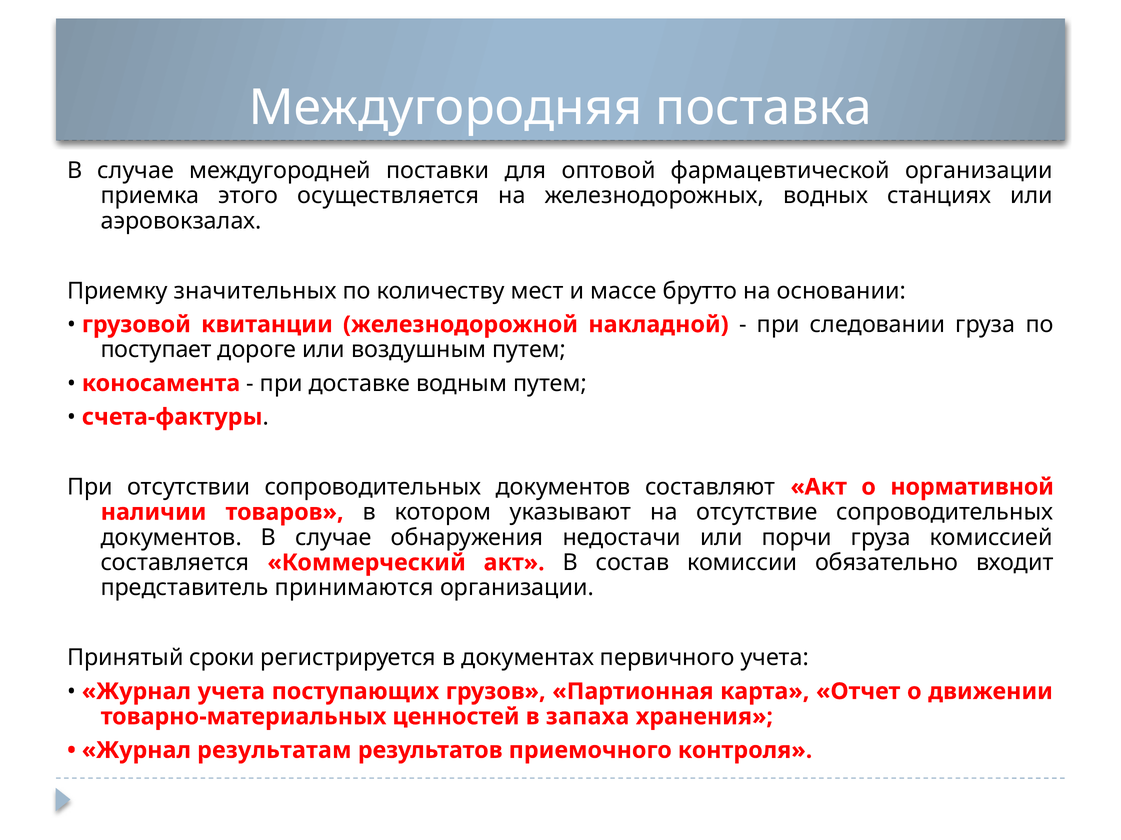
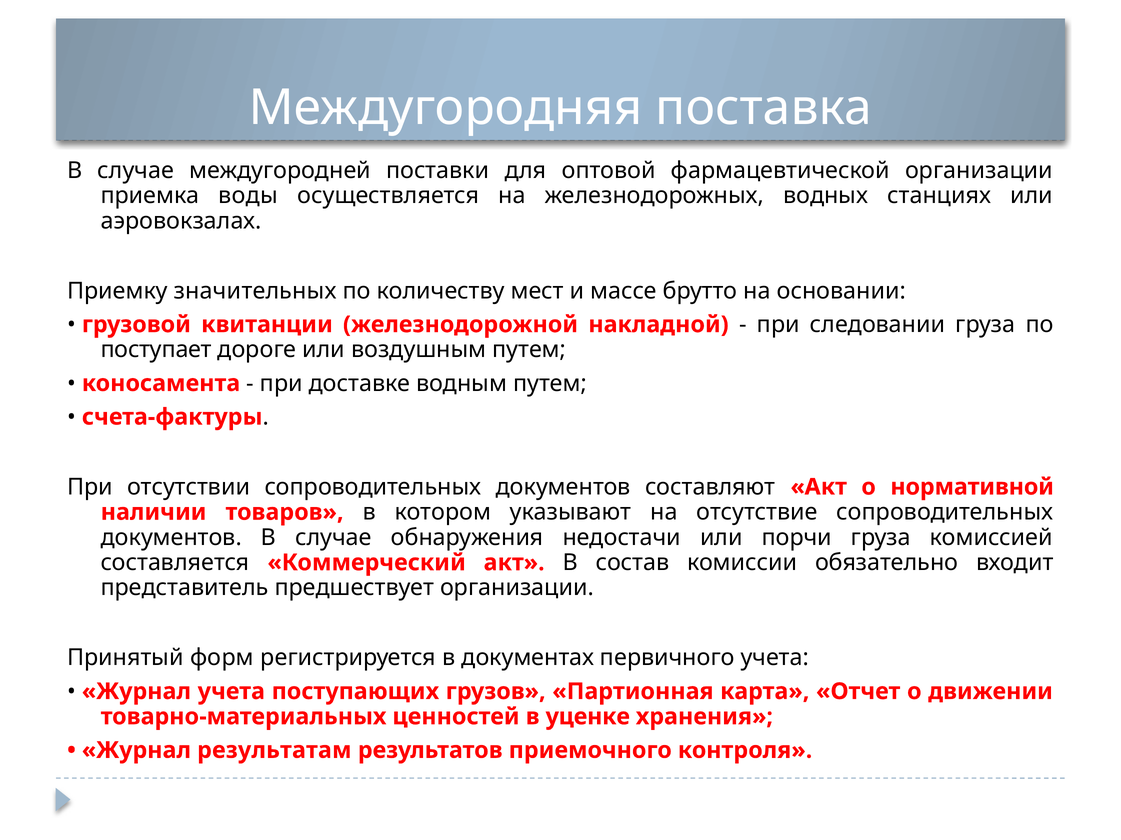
этого: этого -> воды
принимаются: принимаются -> предшествует
сроки: сроки -> форм
запаха: запаха -> уценке
